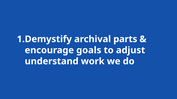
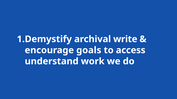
parts: parts -> write
adjust: adjust -> access
